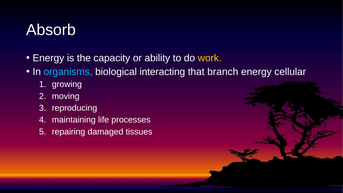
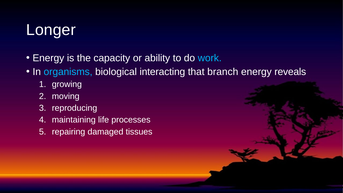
Absorb: Absorb -> Longer
work colour: yellow -> light blue
cellular: cellular -> reveals
